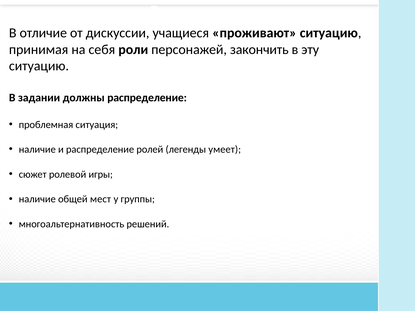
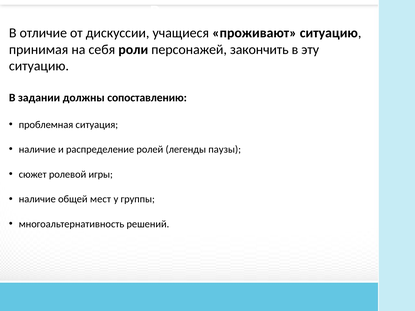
должны распределение: распределение -> сопоставлению
умеет: умеет -> паузы
